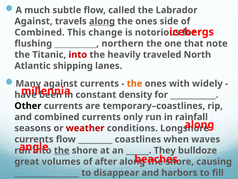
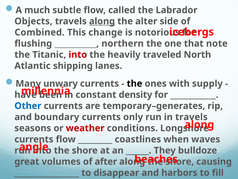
Against at (33, 21): Against -> Objects
ones at (146, 21): ones -> alter
Many against: against -> unwary
the at (135, 83) colour: orange -> black
widely: widely -> supply
Other colour: black -> blue
temporary–coastlines: temporary–coastlines -> temporary–generates
and combined: combined -> boundary
in rainfall: rainfall -> travels
the at (62, 150) underline: present -> none
